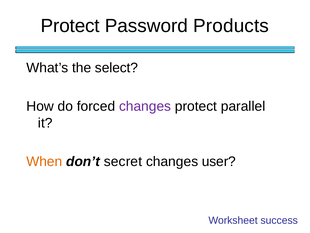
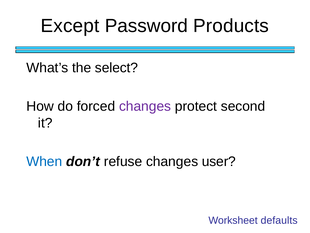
Protect at (70, 26): Protect -> Except
parallel: parallel -> second
When colour: orange -> blue
secret: secret -> refuse
success: success -> defaults
